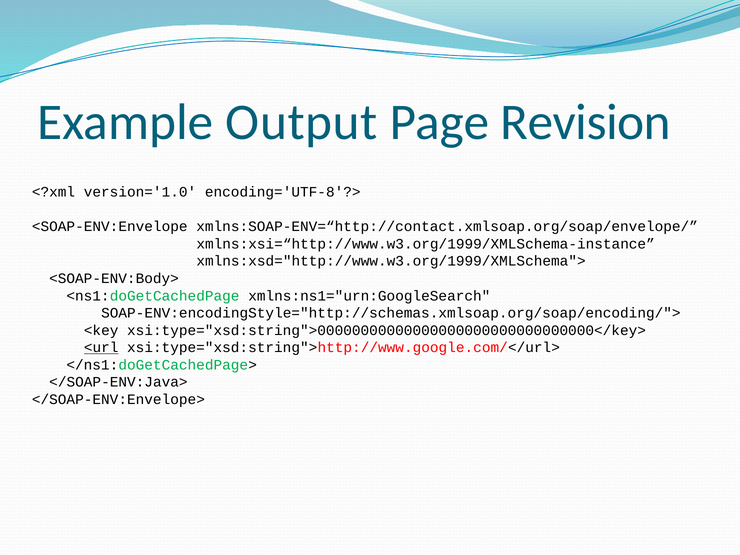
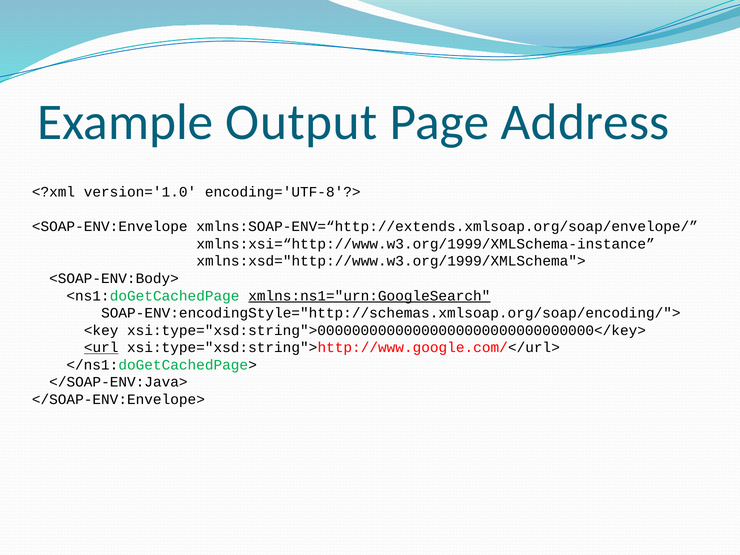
Revision: Revision -> Address
xmlns:SOAP-ENV=“http://contact.xmlsoap.org/soap/envelope/: xmlns:SOAP-ENV=“http://contact.xmlsoap.org/soap/envelope/ -> xmlns:SOAP-ENV=“http://extends.xmlsoap.org/soap/envelope/
xmlns:ns1="urn:GoogleSearch underline: none -> present
